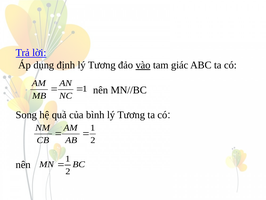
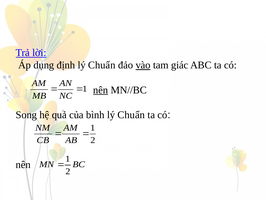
định lý Tương: Tương -> Chuẩn
nên at (101, 90) underline: none -> present
Tương at (131, 115): Tương -> Chuẩn
